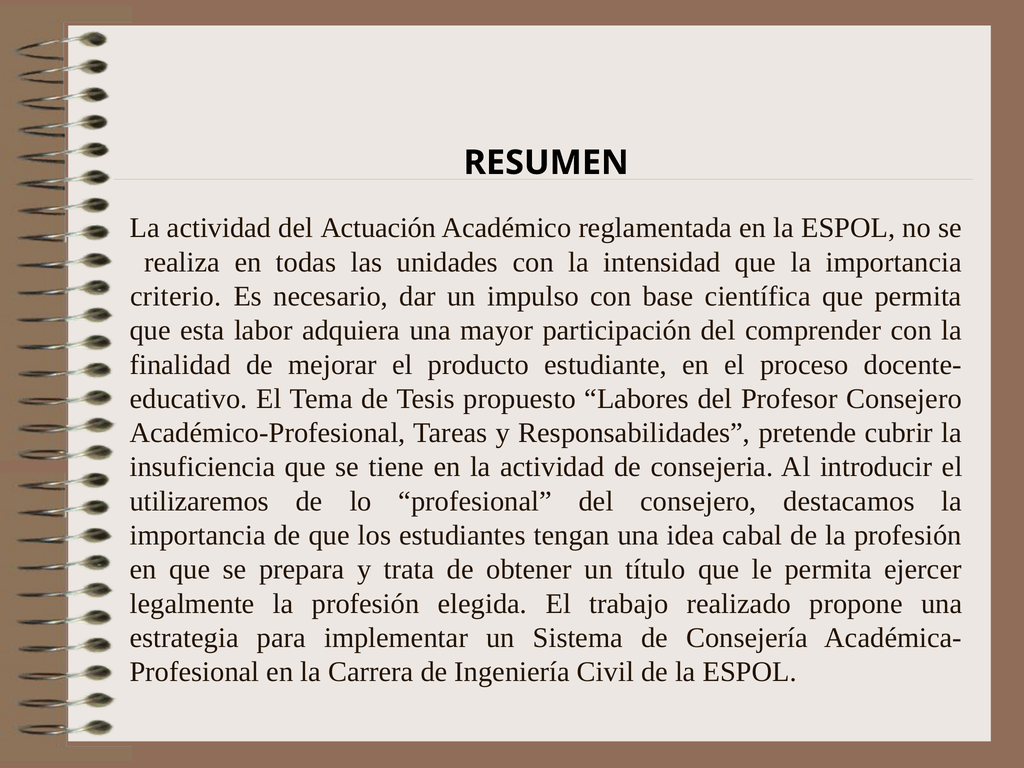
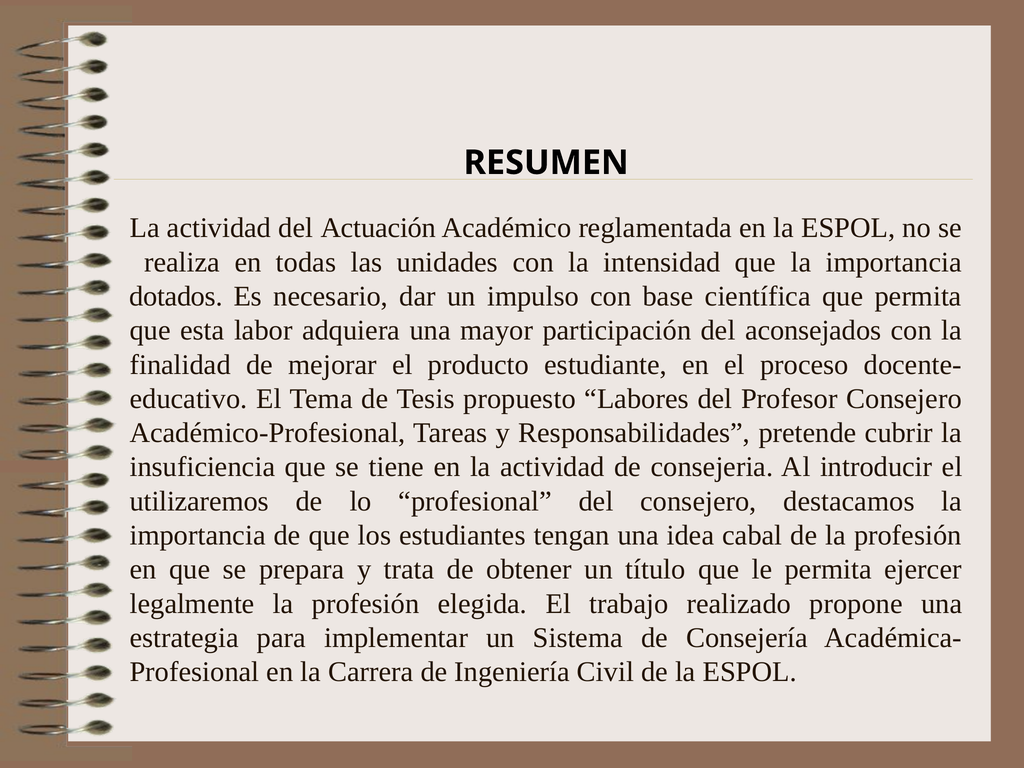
criterio: criterio -> dotados
comprender: comprender -> aconsejados
